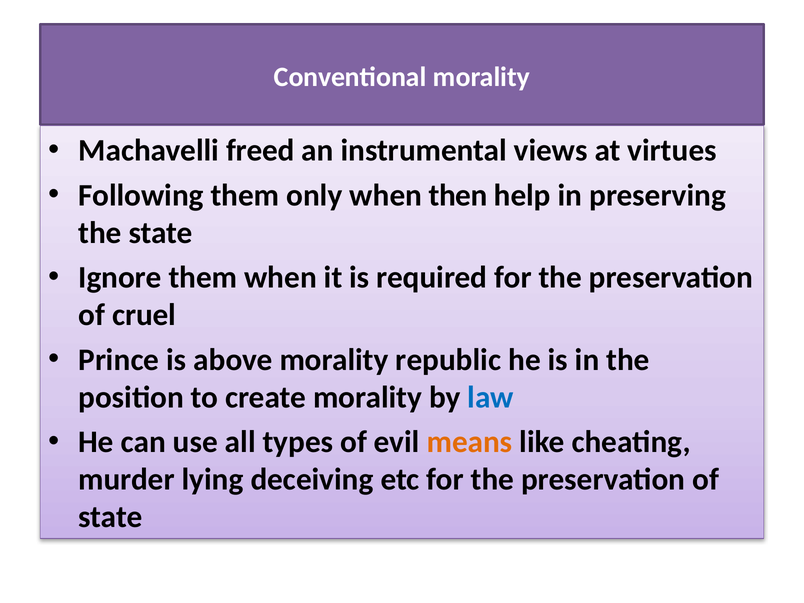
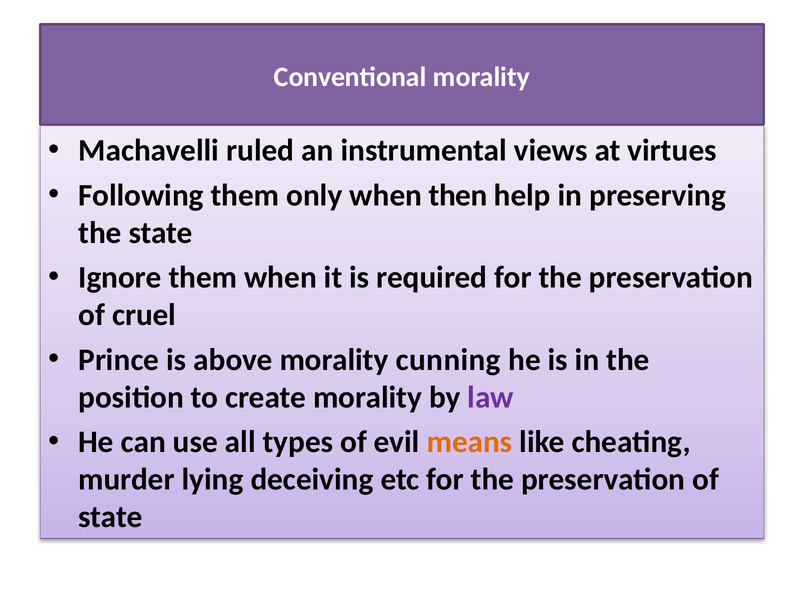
freed: freed -> ruled
republic: republic -> cunning
law colour: blue -> purple
